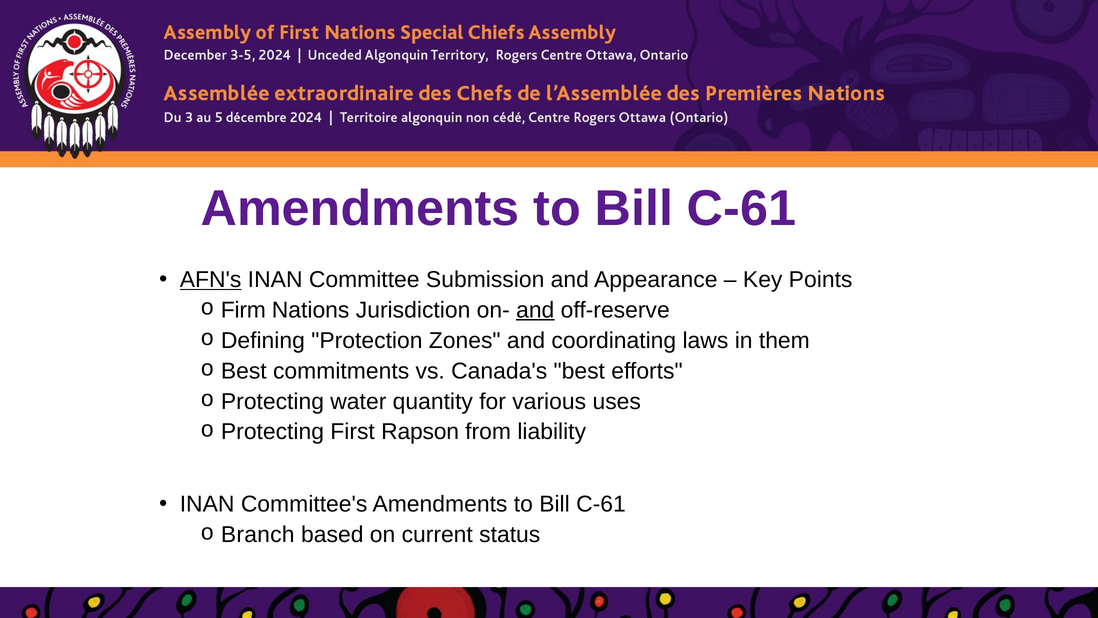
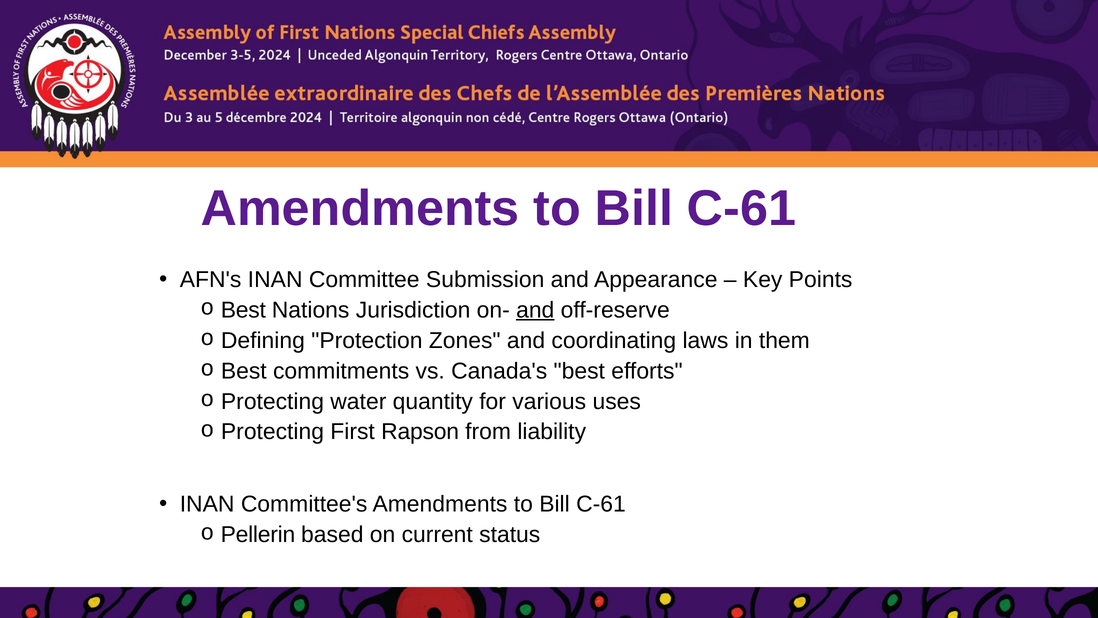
AFN's underline: present -> none
Firm at (243, 310): Firm -> Best
Branch: Branch -> Pellerin
